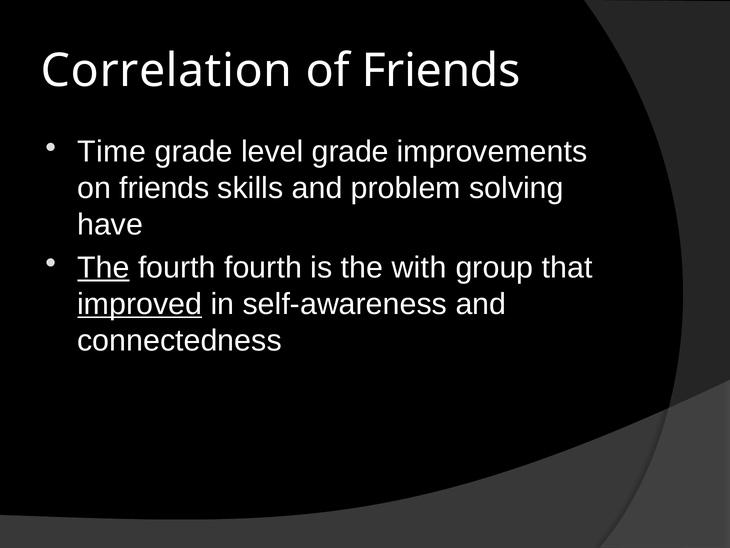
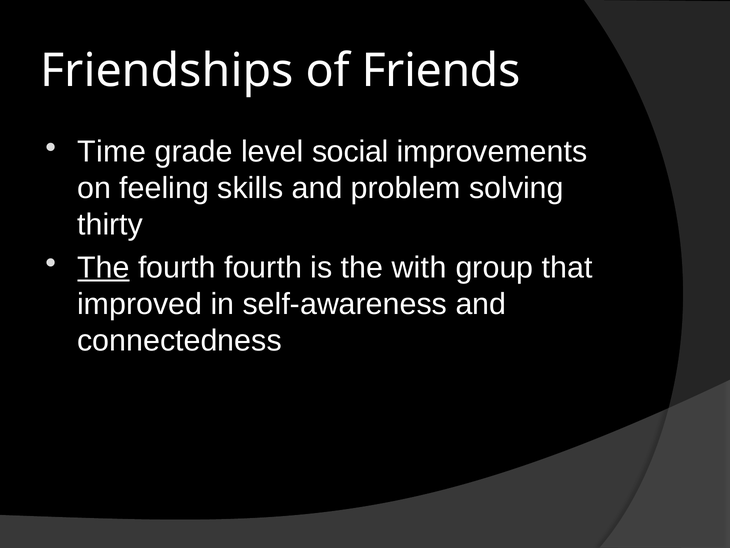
Correlation: Correlation -> Friendships
level grade: grade -> social
on friends: friends -> feeling
have: have -> thirty
improved underline: present -> none
